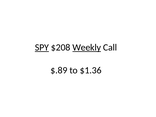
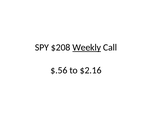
SPY underline: present -> none
$.89: $.89 -> $.56
$1.36: $1.36 -> $2.16
